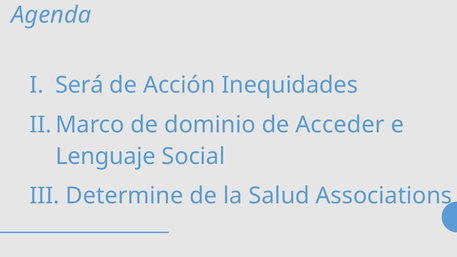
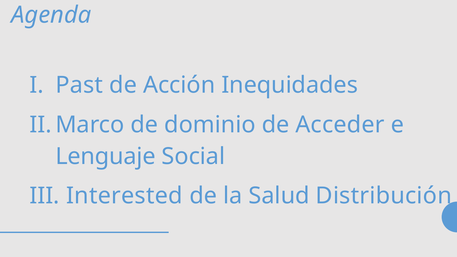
Será: Será -> Past
Determine: Determine -> Interested
Associations: Associations -> Distribución
